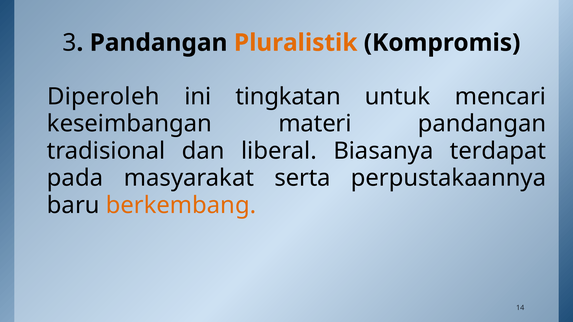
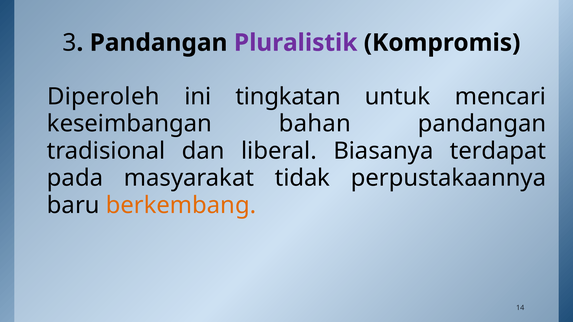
Pluralistik colour: orange -> purple
materi: materi -> bahan
serta: serta -> tidak
